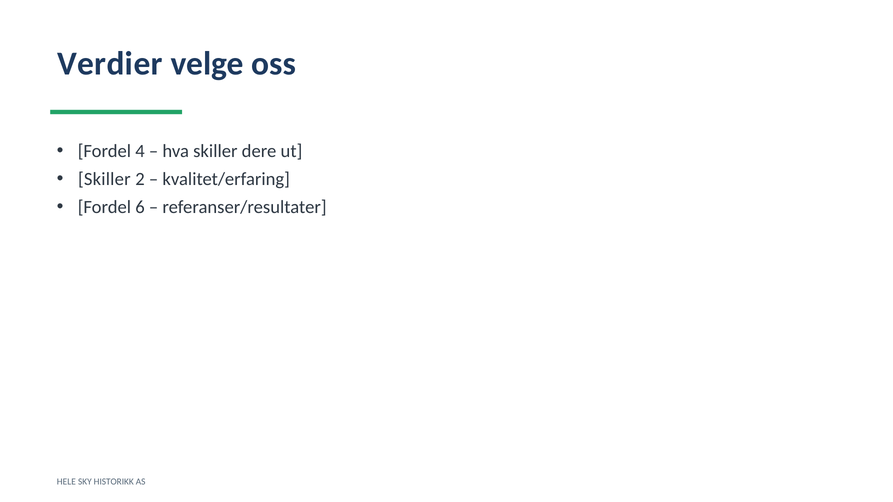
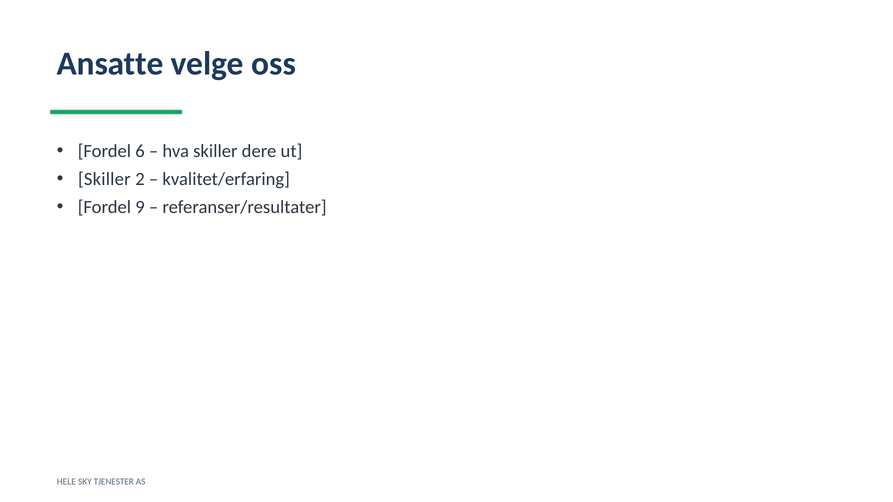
Verdier: Verdier -> Ansatte
4: 4 -> 6
6: 6 -> 9
HISTORIKK: HISTORIKK -> TJENESTER
